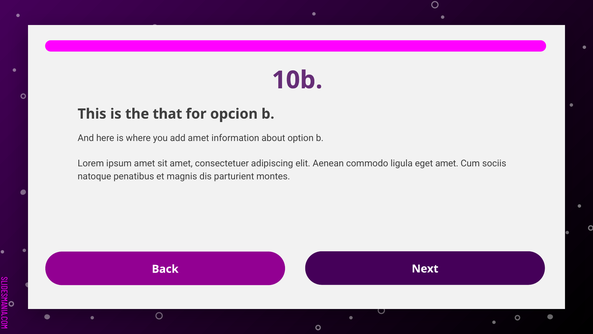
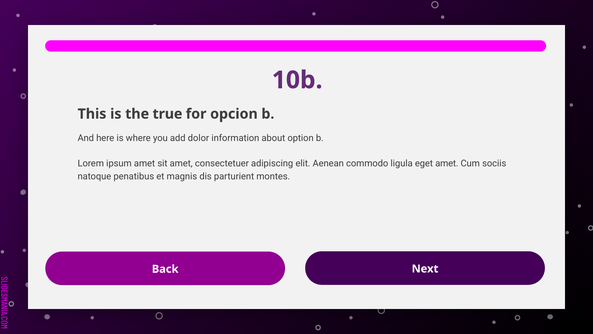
that: that -> true
add amet: amet -> dolor
